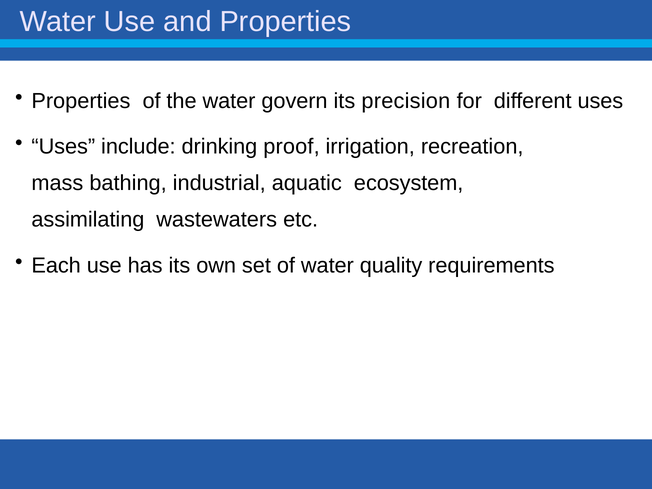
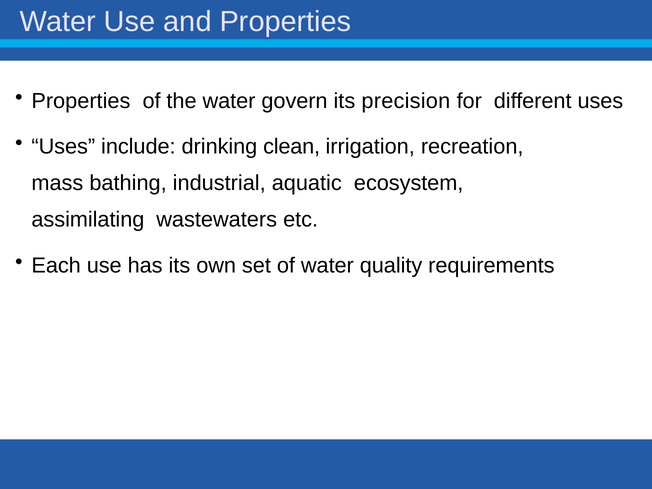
proof: proof -> clean
